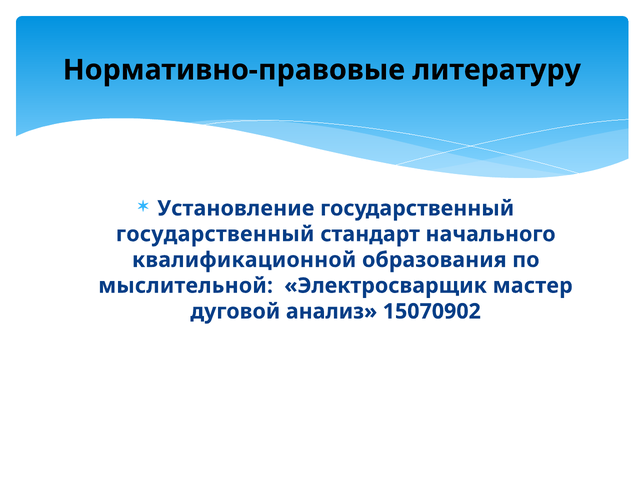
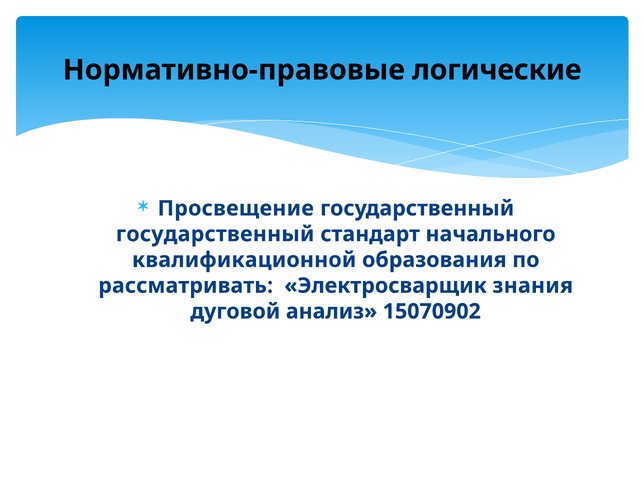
литературу: литературу -> логические
Установление: Установление -> Просвещение
мыслительной: мыслительной -> рассматривать
мастер: мастер -> знания
